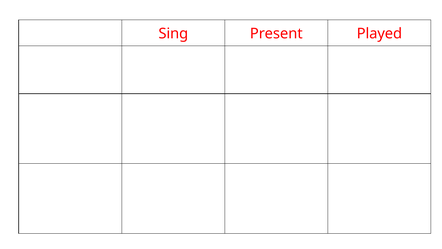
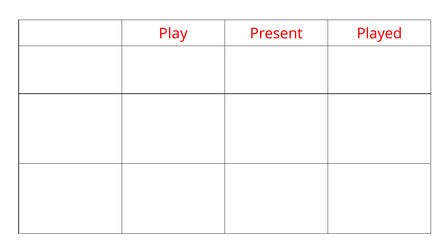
Sing: Sing -> Play
